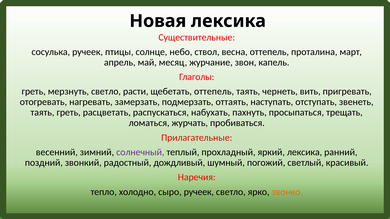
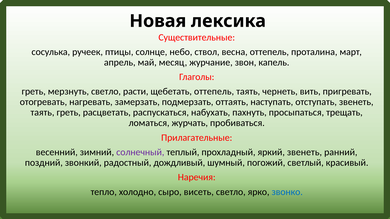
яркий лексика: лексика -> звенеть
сыро ручеек: ручеек -> висеть
звонко colour: orange -> blue
